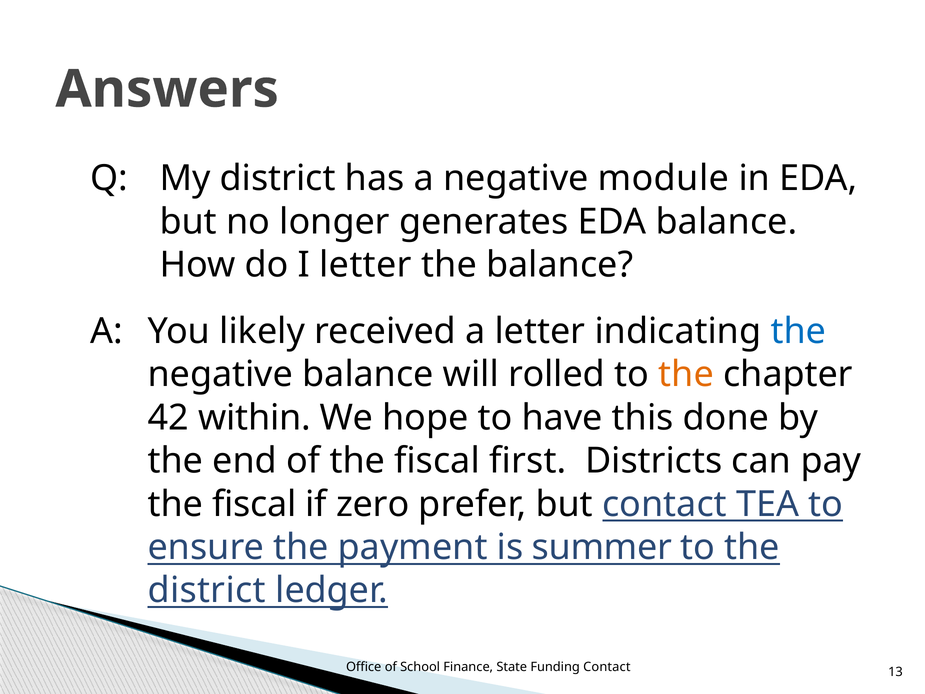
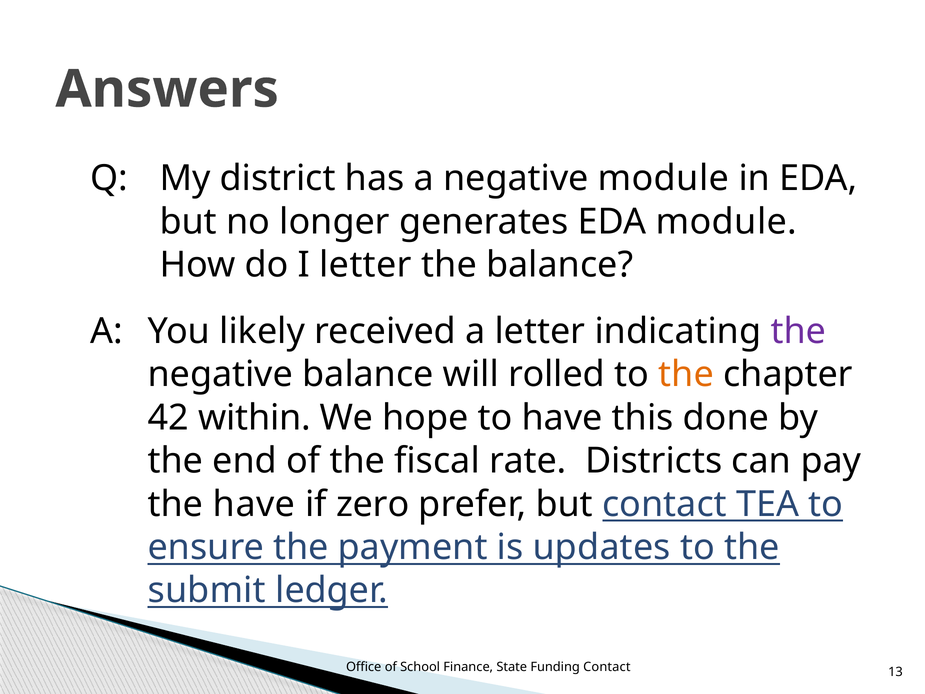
EDA balance: balance -> module
the at (798, 331) colour: blue -> purple
first: first -> rate
fiscal at (254, 504): fiscal -> have
summer: summer -> updates
district at (207, 590): district -> submit
